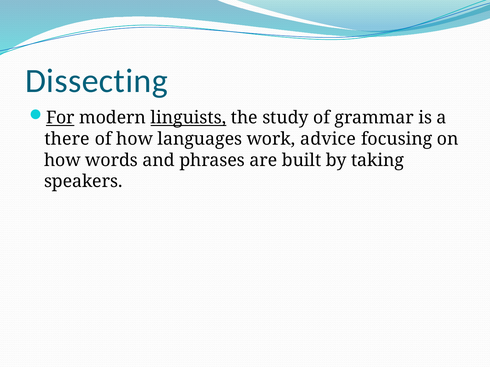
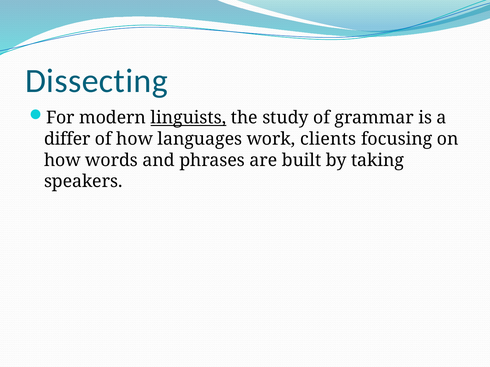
For underline: present -> none
there: there -> differ
advice: advice -> clients
